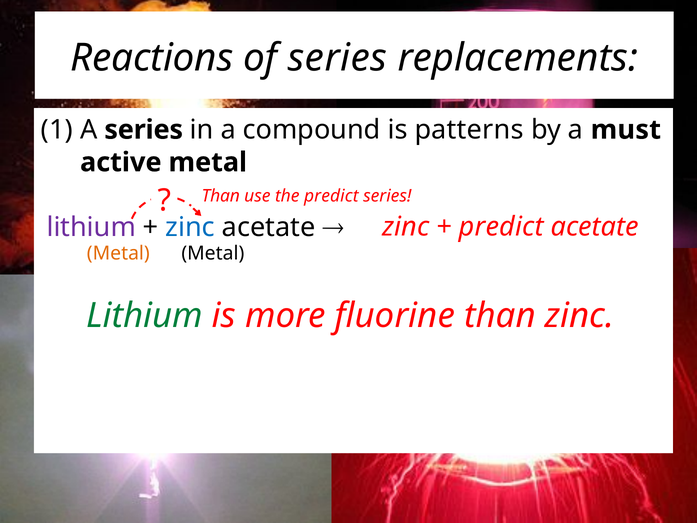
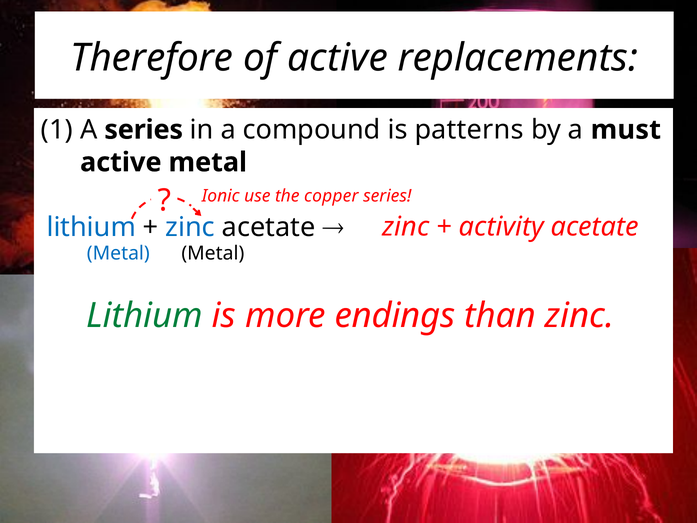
Reactions: Reactions -> Therefore
of series: series -> active
Than at (221, 196): Than -> Ionic
the predict: predict -> copper
lithium at (91, 227) colour: purple -> blue
predict at (501, 227): predict -> activity
Metal at (118, 253) colour: orange -> blue
fluorine: fluorine -> endings
